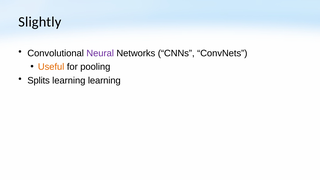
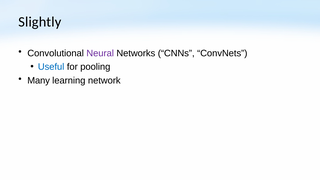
Useful colour: orange -> blue
Splits: Splits -> Many
learning learning: learning -> network
